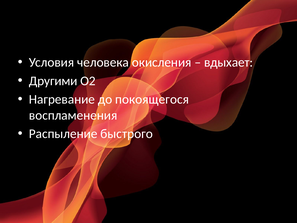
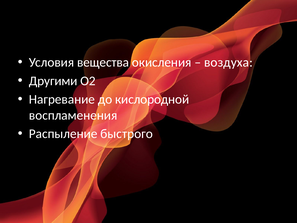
человека: человека -> вещества
вдыхает: вдыхает -> воздуха
покоящегося: покоящегося -> кислородной
